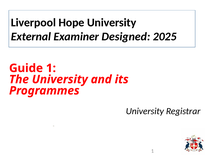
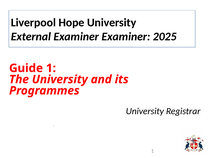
Examiner Designed: Designed -> Examiner
